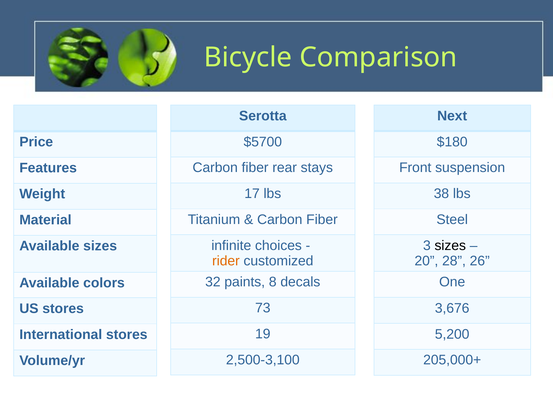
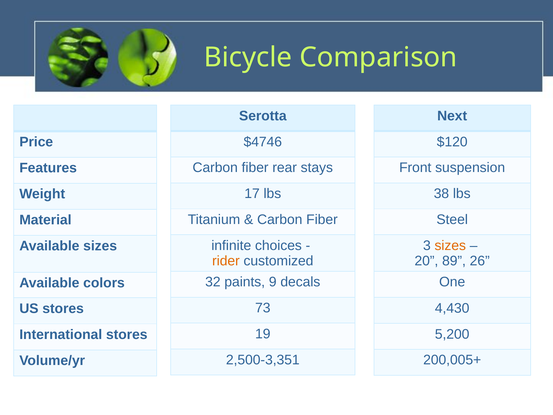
$5700: $5700 -> $4746
$180: $180 -> $120
sizes at (450, 245) colour: black -> orange
28: 28 -> 89
8: 8 -> 9
3,676: 3,676 -> 4,430
2,500-3,100: 2,500-3,100 -> 2,500-3,351
205,000+: 205,000+ -> 200,005+
